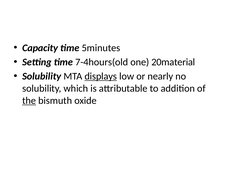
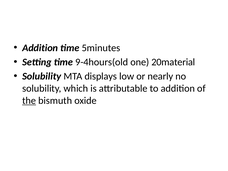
Capacity at (40, 48): Capacity -> Addition
7-4hours(old: 7-4hours(old -> 9-4hours(old
displays underline: present -> none
